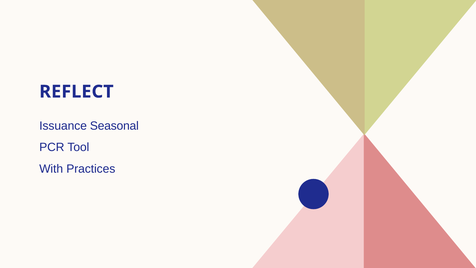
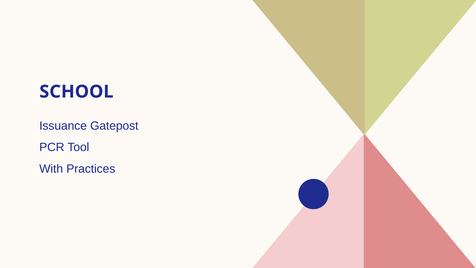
REFLECT: REFLECT -> SCHOOL
Seasonal: Seasonal -> Gatepost
